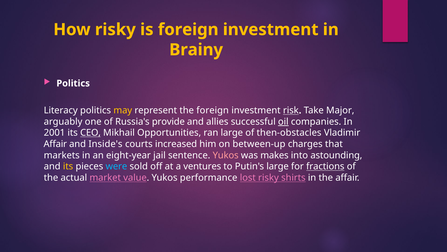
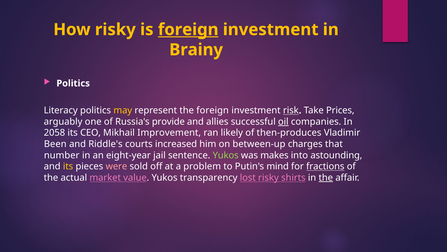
foreign at (188, 30) underline: none -> present
Major: Major -> Prices
2001: 2001 -> 2058
CEO underline: present -> none
Opportunities: Opportunities -> Improvement
ran large: large -> likely
then-obstacles: then-obstacles -> then-produces
Affair at (55, 144): Affair -> Been
Inside's: Inside's -> Riddle's
markets: markets -> number
Yukos at (226, 155) colour: pink -> light green
were colour: light blue -> pink
ventures: ventures -> problem
Putin's large: large -> mind
performance: performance -> transparency
the at (326, 177) underline: none -> present
